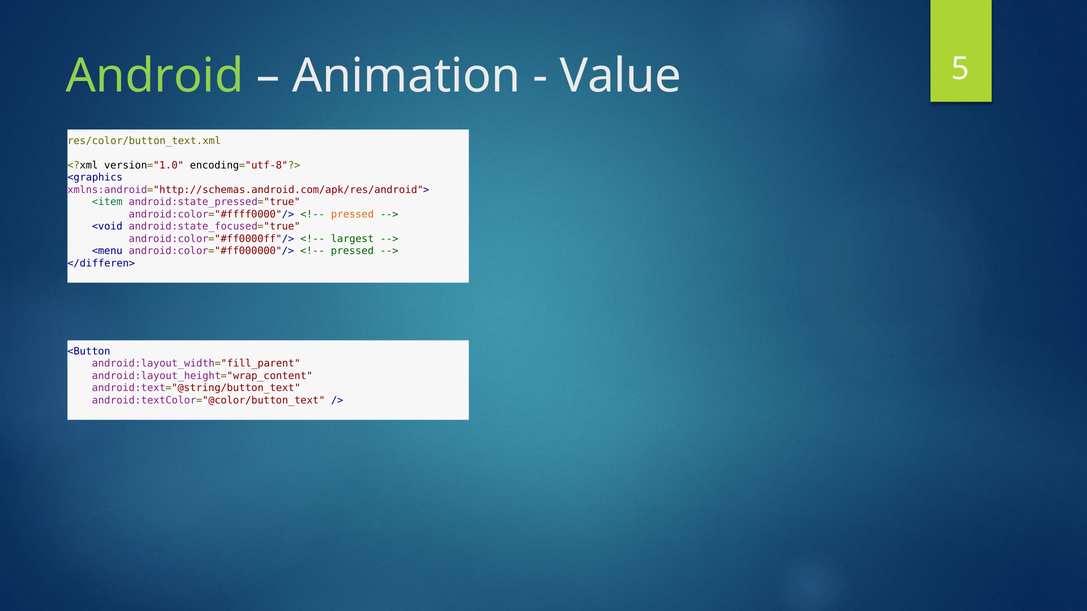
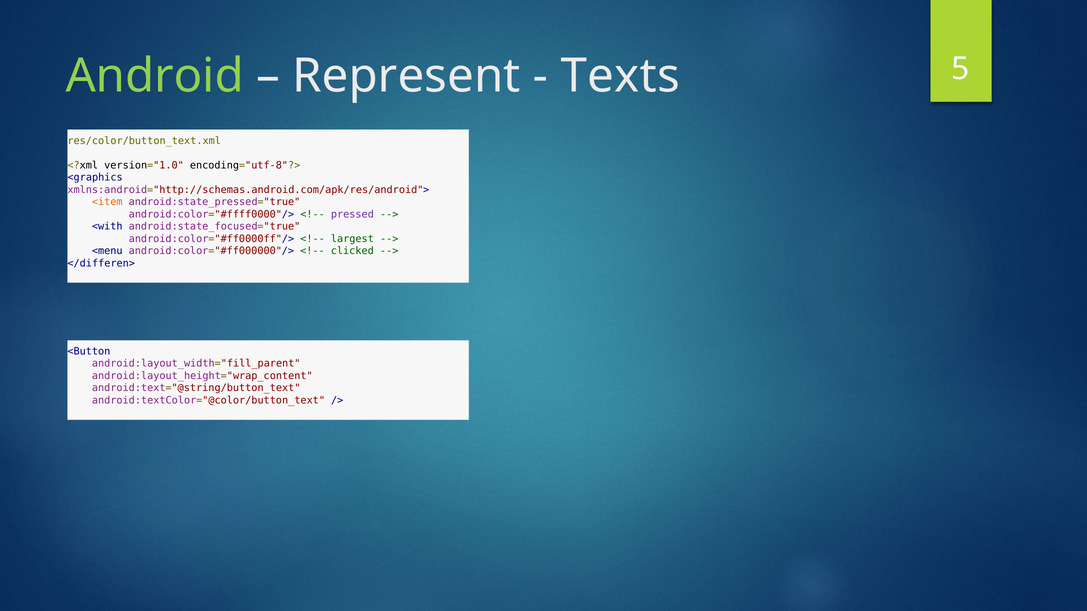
Animation: Animation -> Represent
Value: Value -> Texts
<item colour: green -> orange
pressed at (352, 214) colour: orange -> purple
<void: <void -> <with
pressed at (352, 251): pressed -> clicked
